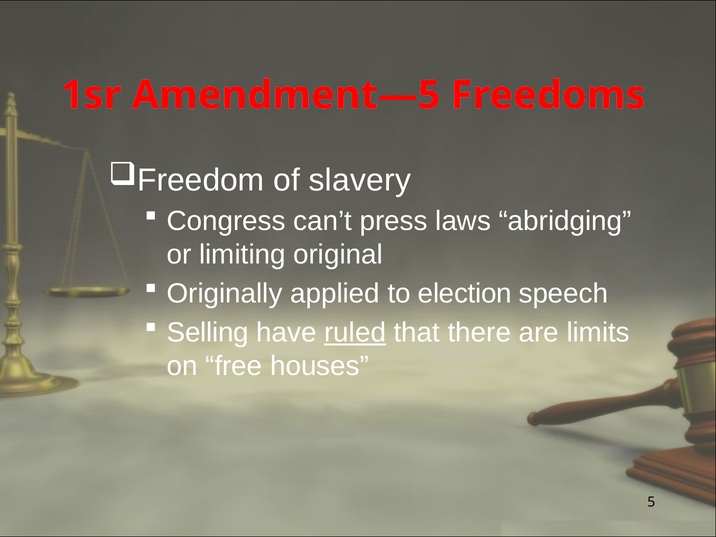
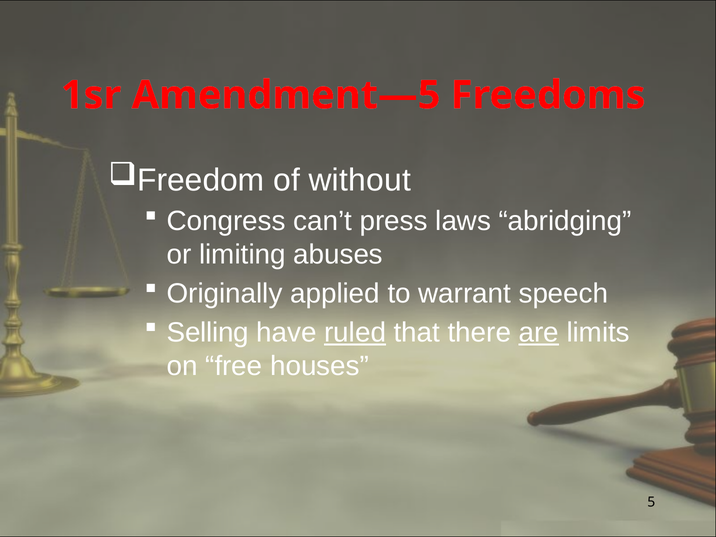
slavery: slavery -> without
original: original -> abuses
election: election -> warrant
are underline: none -> present
